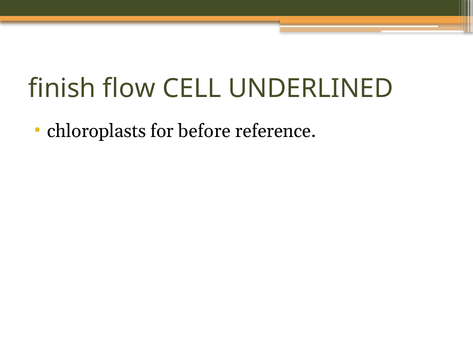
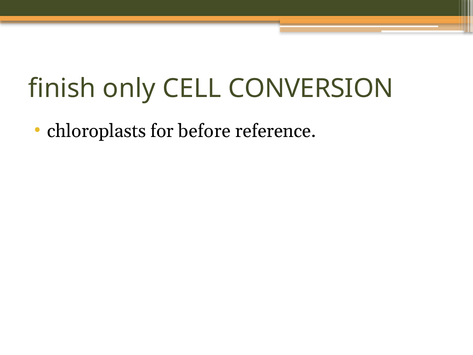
flow: flow -> only
UNDERLINED: UNDERLINED -> CONVERSION
